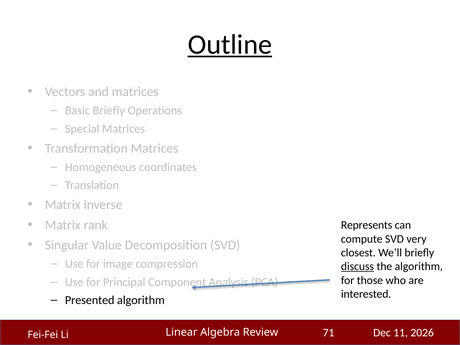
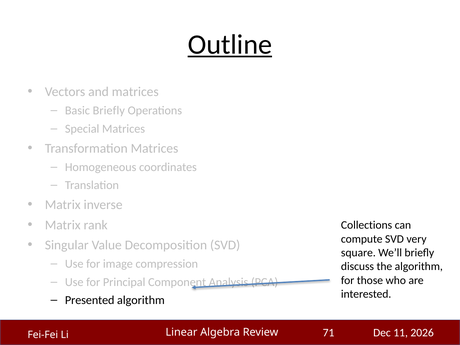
Represents: Represents -> Collections
closest: closest -> square
discuss underline: present -> none
